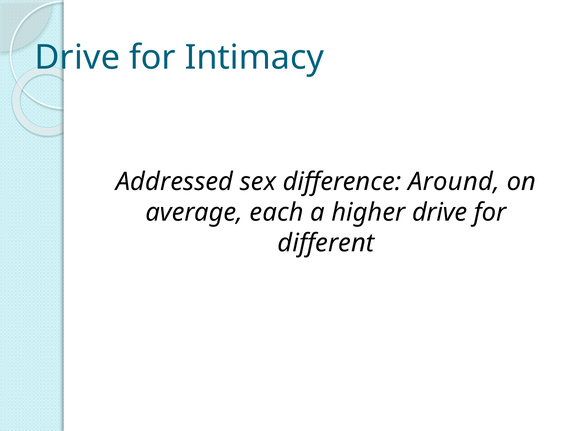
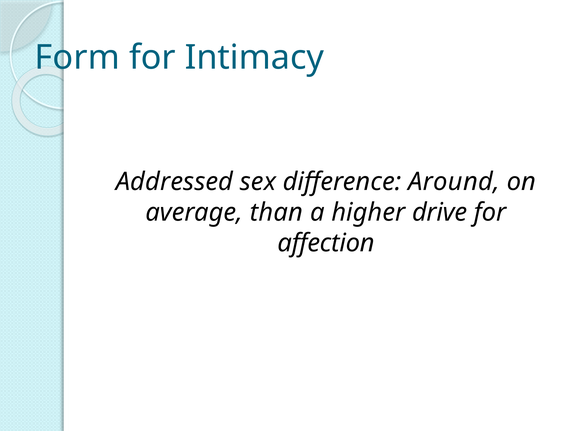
Drive at (77, 58): Drive -> Form
each: each -> than
different: different -> affection
